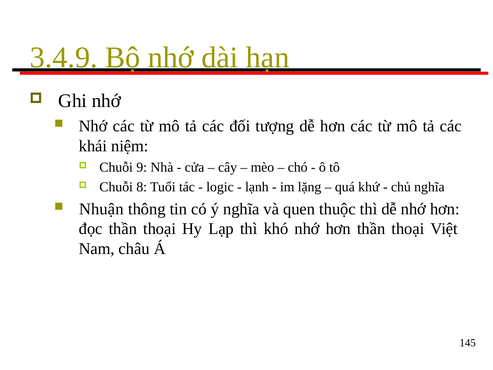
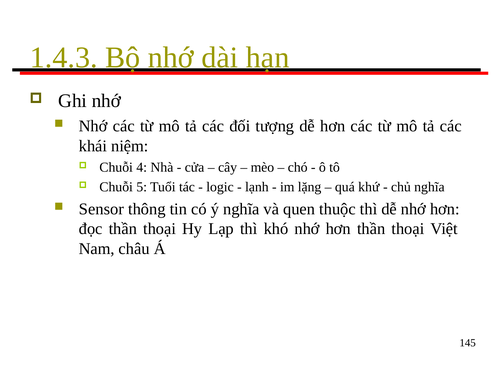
3.4.9: 3.4.9 -> 1.4.3
9: 9 -> 4
8: 8 -> 5
Nhuận: Nhuận -> Sensor
